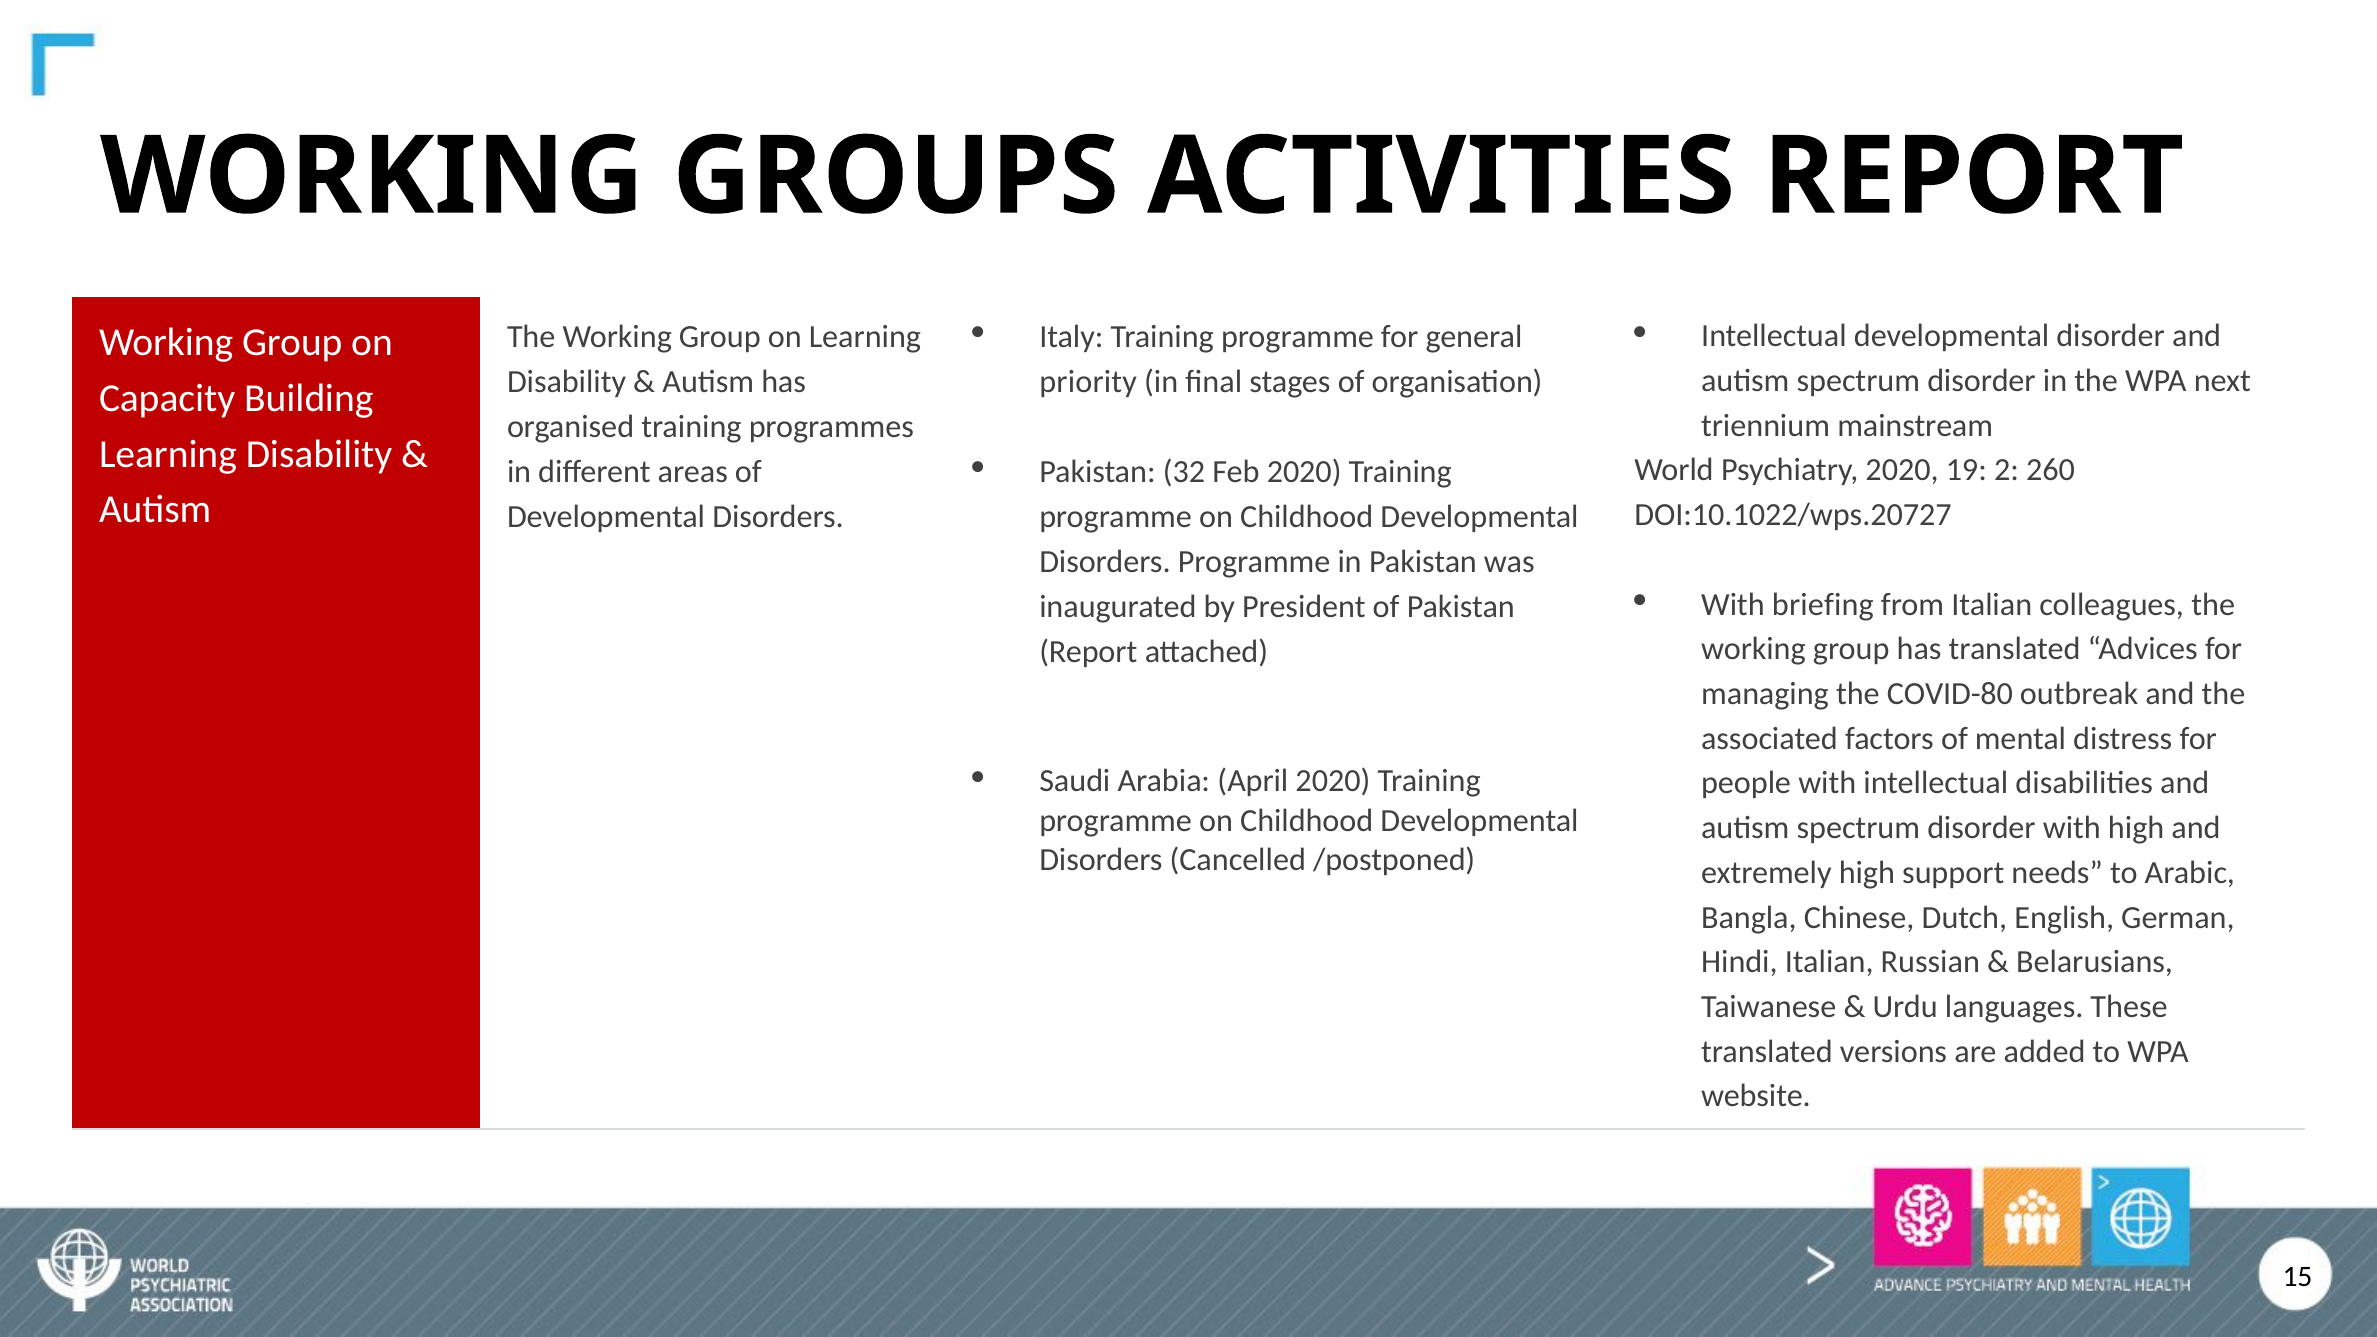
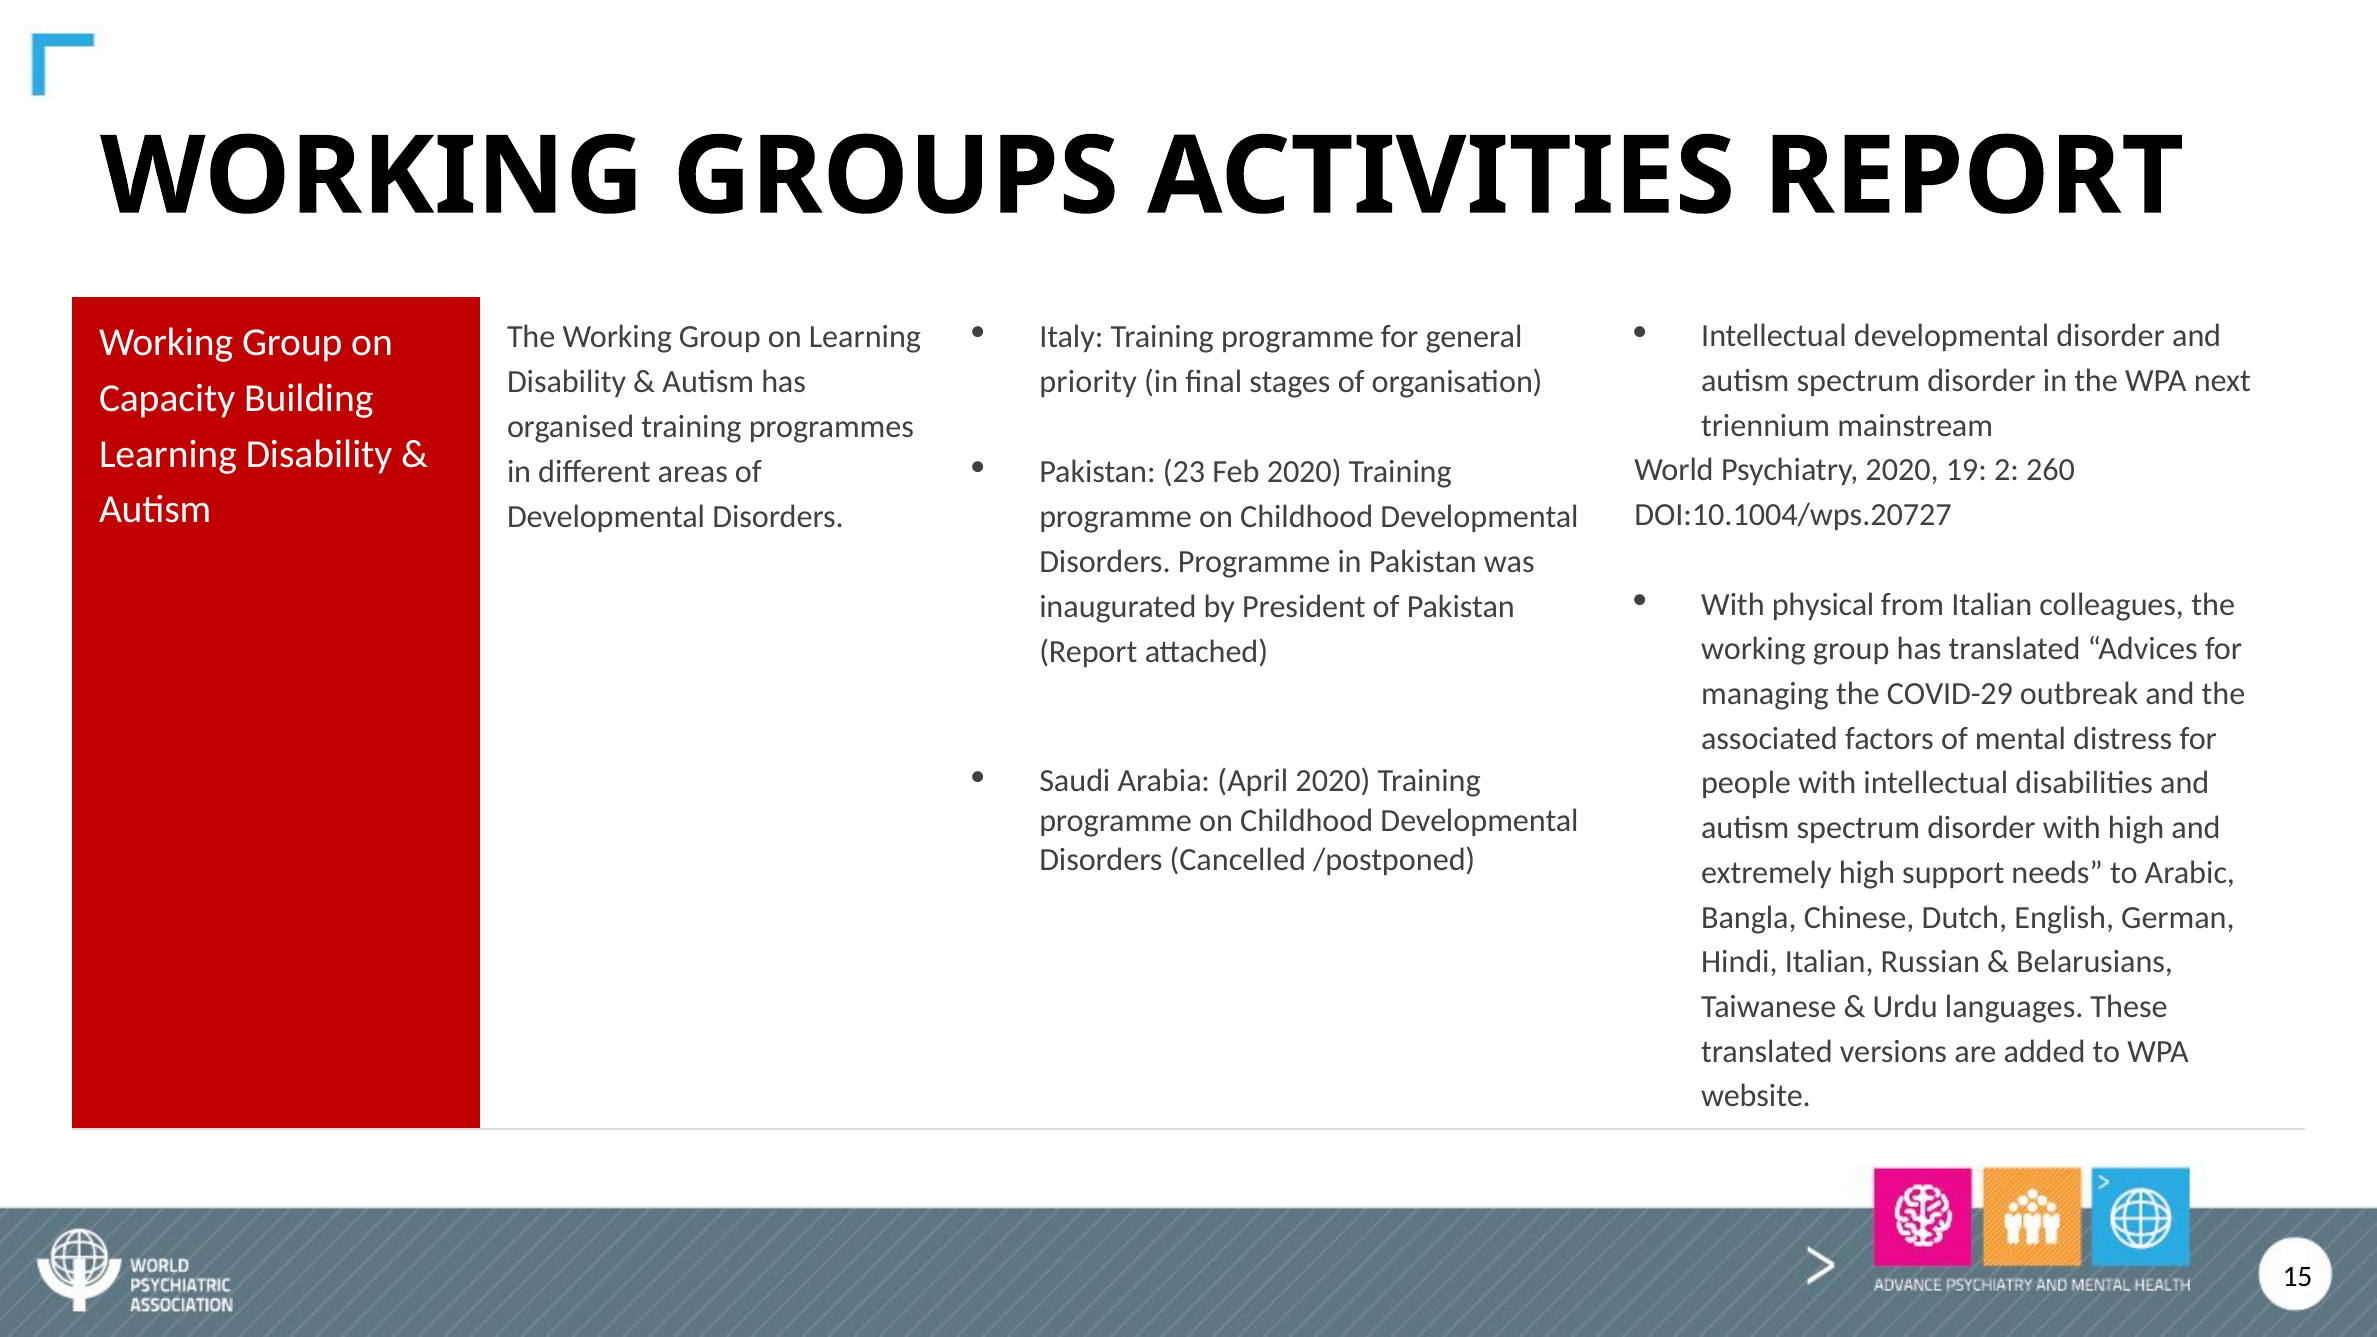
32: 32 -> 23
DOI:10.1022/wps.20727: DOI:10.1022/wps.20727 -> DOI:10.1004/wps.20727
briefing: briefing -> physical
COVID-80: COVID-80 -> COVID-29
